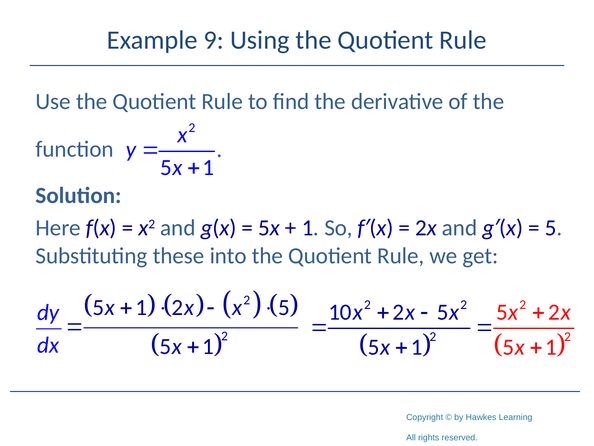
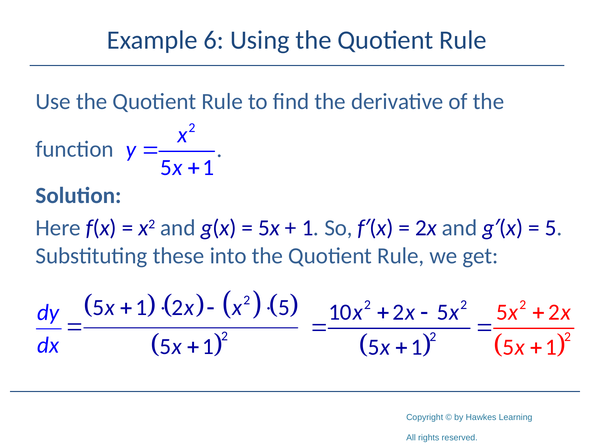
9: 9 -> 6
